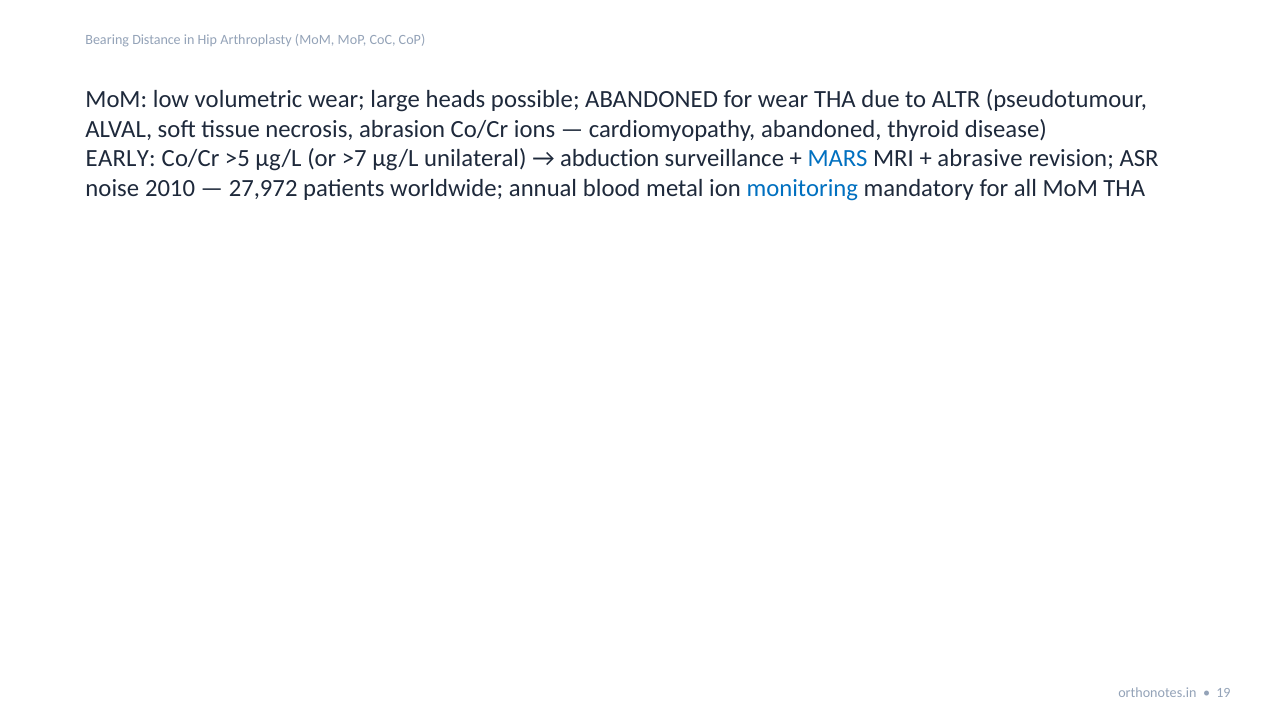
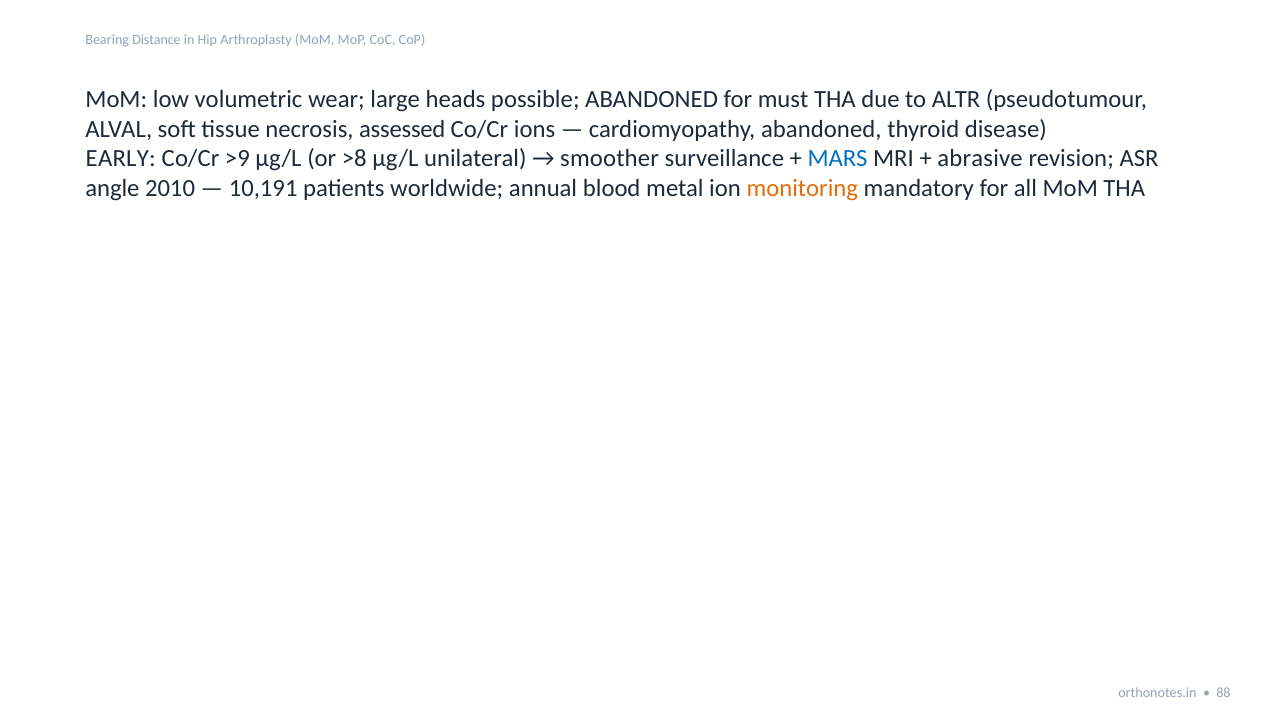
for wear: wear -> must
abrasion: abrasion -> assessed
>5: >5 -> >9
>7: >7 -> >8
abduction: abduction -> smoother
noise: noise -> angle
27,972: 27,972 -> 10,191
monitoring colour: blue -> orange
19: 19 -> 88
